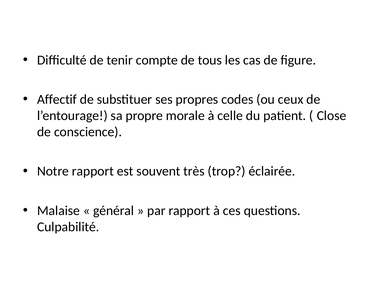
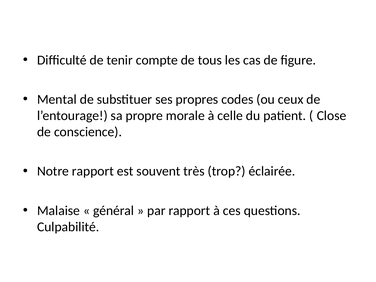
Affectif: Affectif -> Mental
